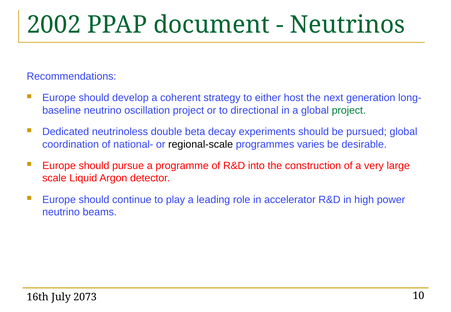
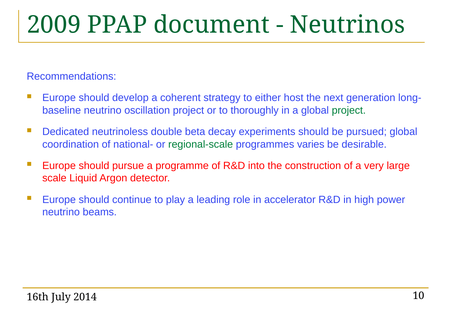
2002: 2002 -> 2009
directional: directional -> thoroughly
regional-scale colour: black -> green
2073: 2073 -> 2014
